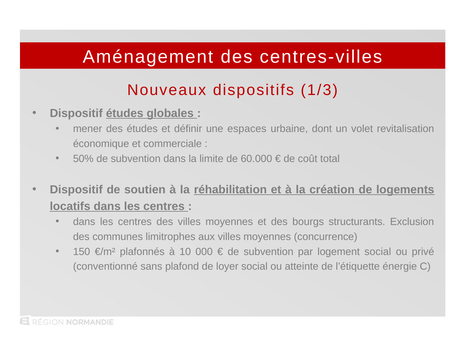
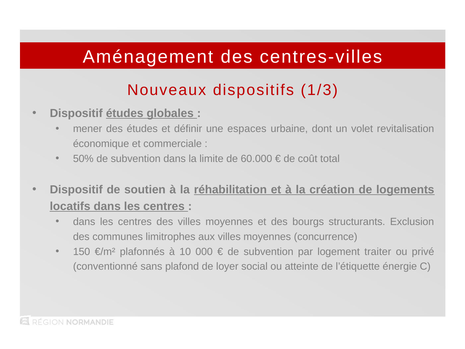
logement social: social -> traiter
